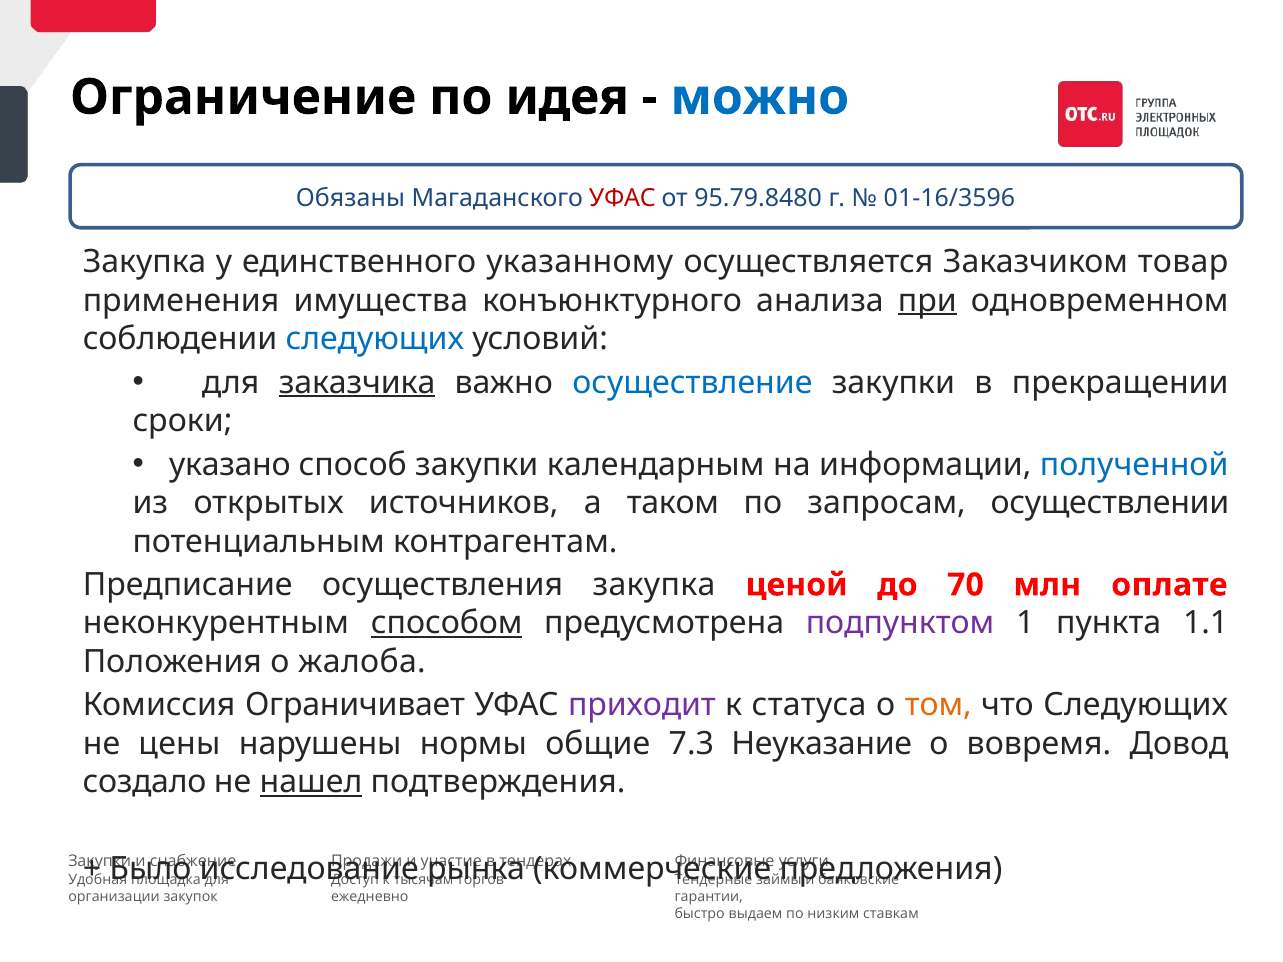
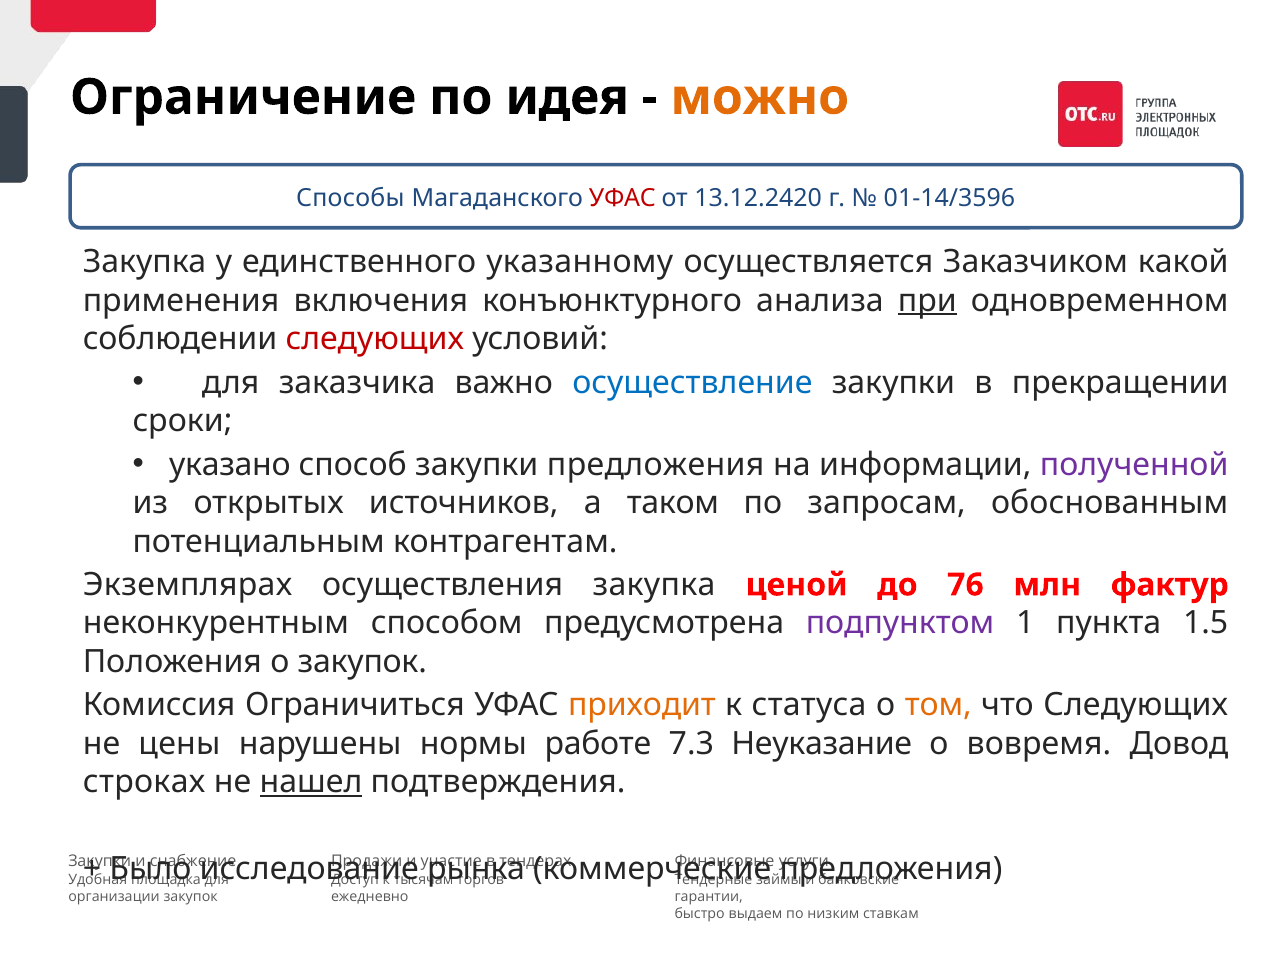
можно colour: blue -> orange
Обязаны: Обязаны -> Способы
95.79.8480: 95.79.8480 -> 13.12.2420
01-16/3596: 01-16/3596 -> 01-14/3596
товар: товар -> какой
имущества: имущества -> включения
следующих at (375, 339) colour: blue -> red
заказчика underline: present -> none
закупки календарным: календарным -> предложения
полученной colour: blue -> purple
осуществлении: осуществлении -> обоснованным
Предписание: Предписание -> Экземплярах
70: 70 -> 76
оплате: оплате -> фактур
способом underline: present -> none
1.1: 1.1 -> 1.5
о жалоба: жалоба -> закупок
Ограничивает: Ограничивает -> Ограничиться
приходит colour: purple -> orange
общие: общие -> работе
создало: создало -> строках
